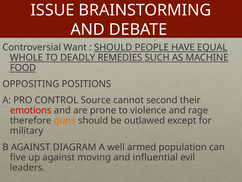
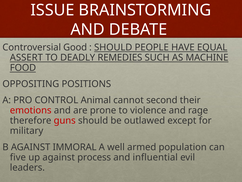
Want: Want -> Good
WHOLE: WHOLE -> ASSERT
Source: Source -> Animal
guns colour: orange -> red
DIAGRAM: DIAGRAM -> IMMORAL
moving: moving -> process
